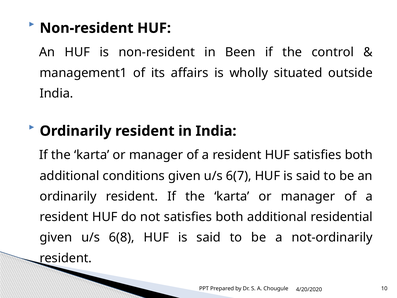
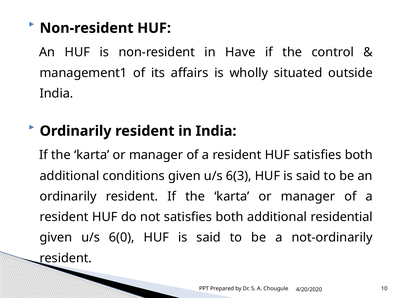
Been: Been -> Have
6(7: 6(7 -> 6(3
6(8: 6(8 -> 6(0
